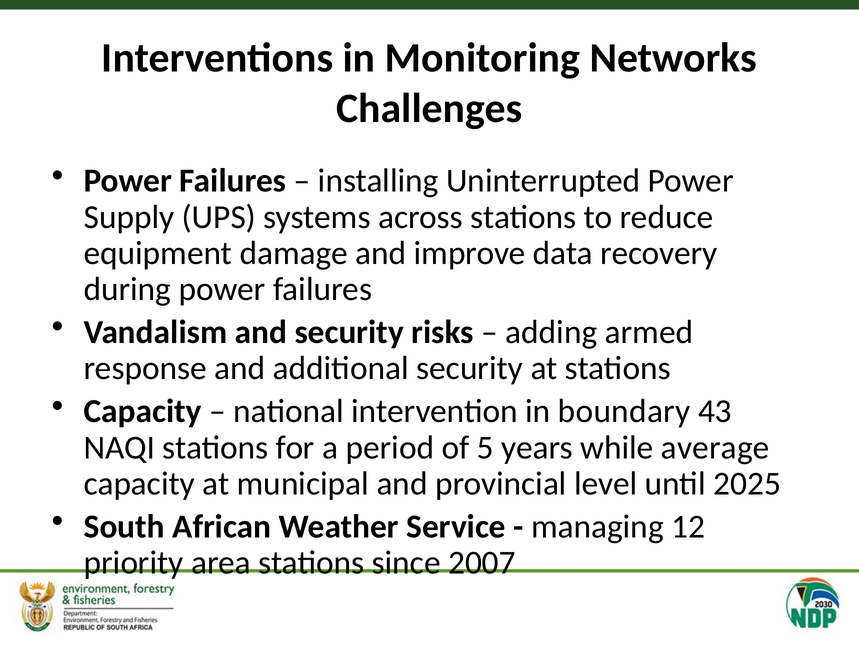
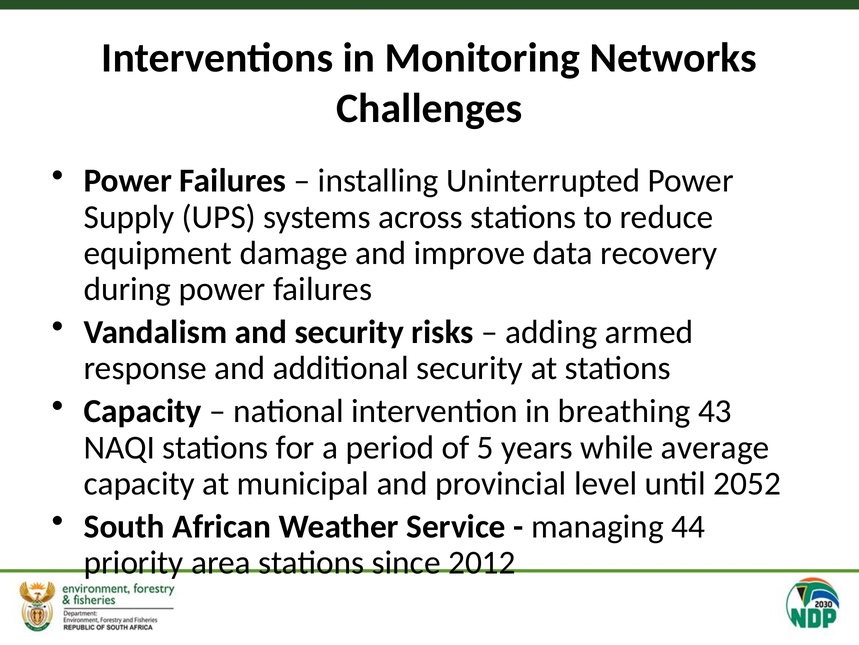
boundary: boundary -> breathing
2025: 2025 -> 2052
12: 12 -> 44
2007: 2007 -> 2012
